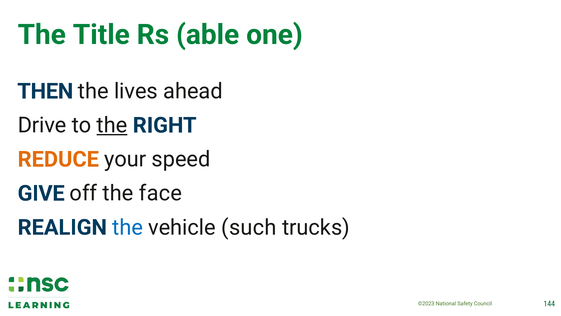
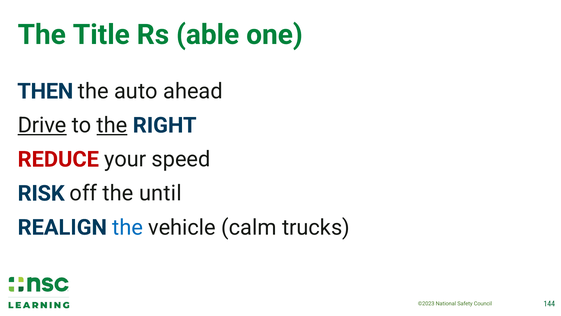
lives: lives -> auto
Drive underline: none -> present
REDUCE colour: orange -> red
GIVE: GIVE -> RISK
face: face -> until
such: such -> calm
